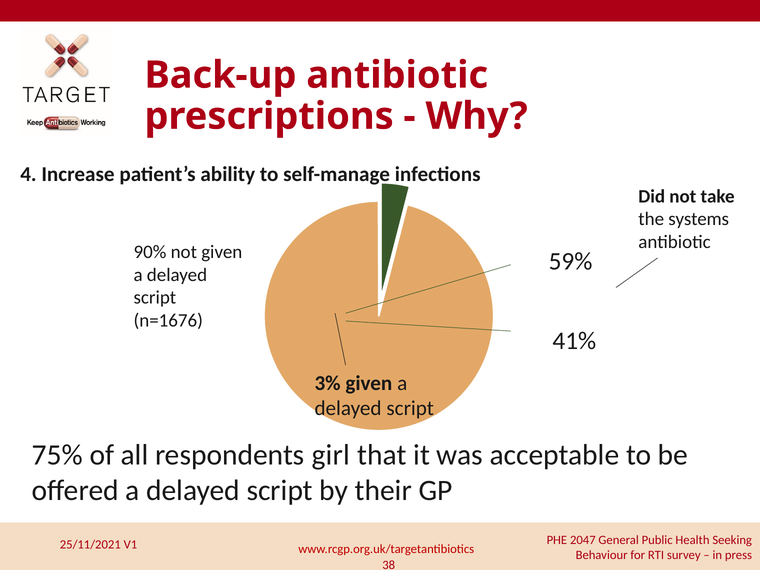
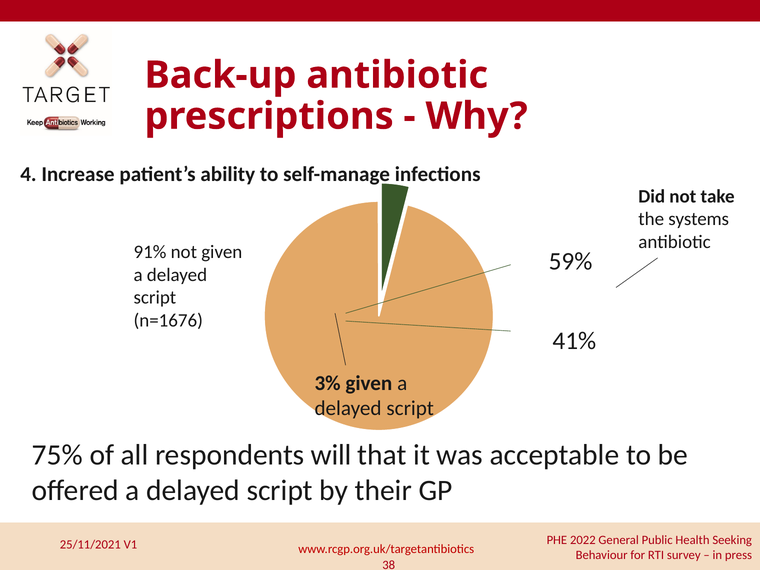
90%: 90% -> 91%
girl: girl -> will
2047: 2047 -> 2022
